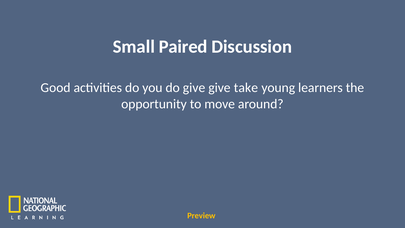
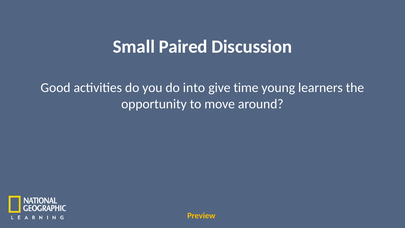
do give: give -> into
take: take -> time
